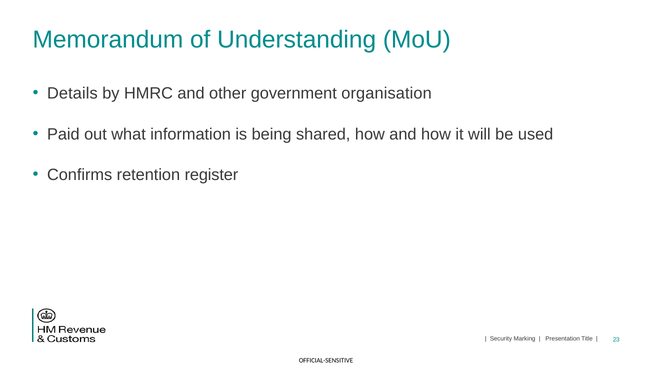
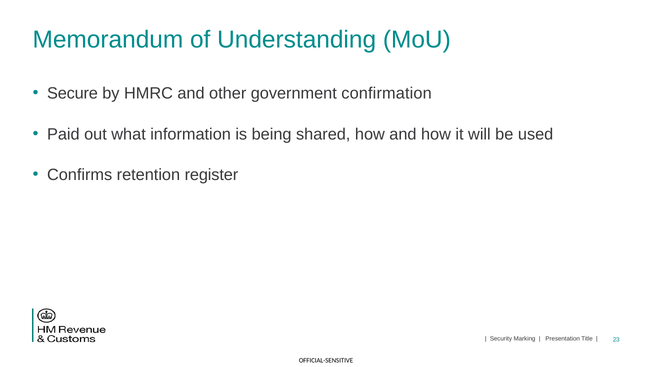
Details: Details -> Secure
organisation: organisation -> confirmation
